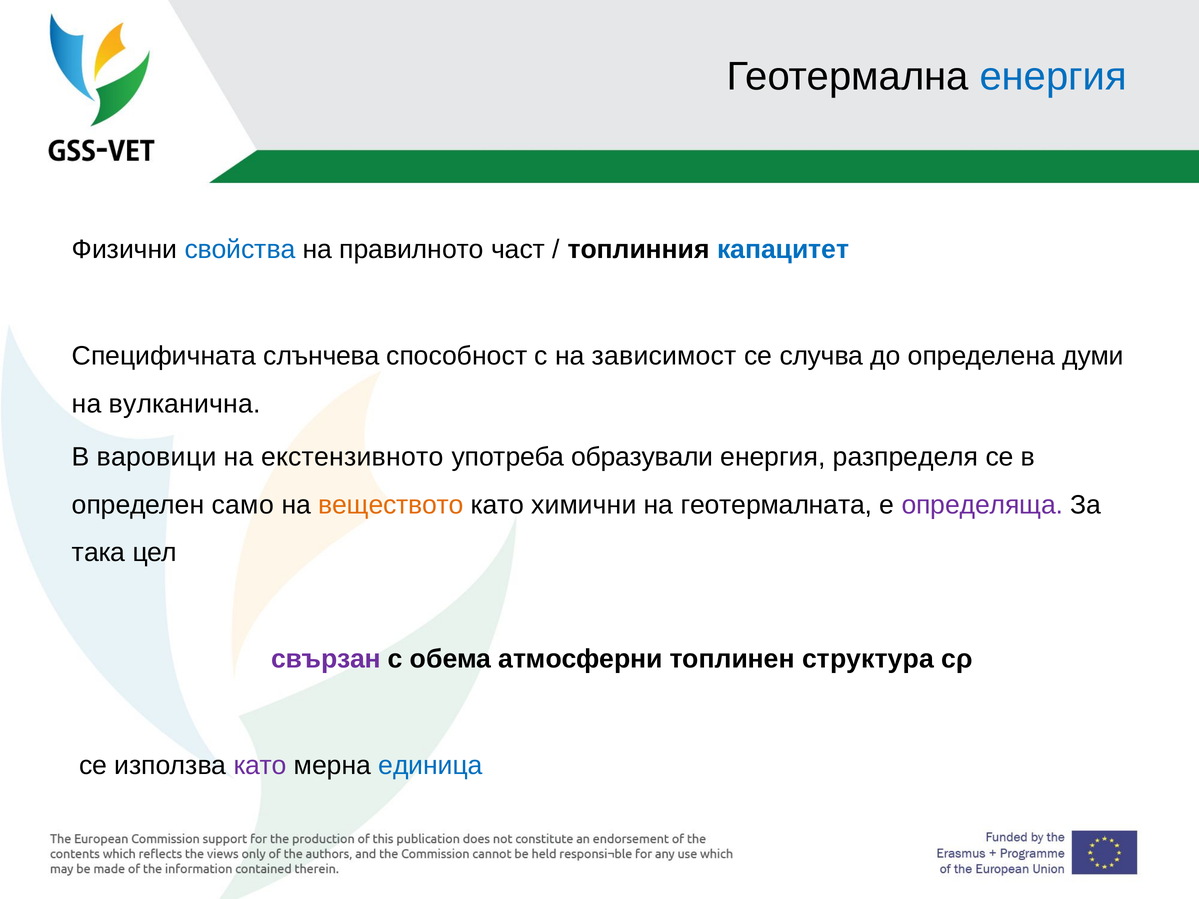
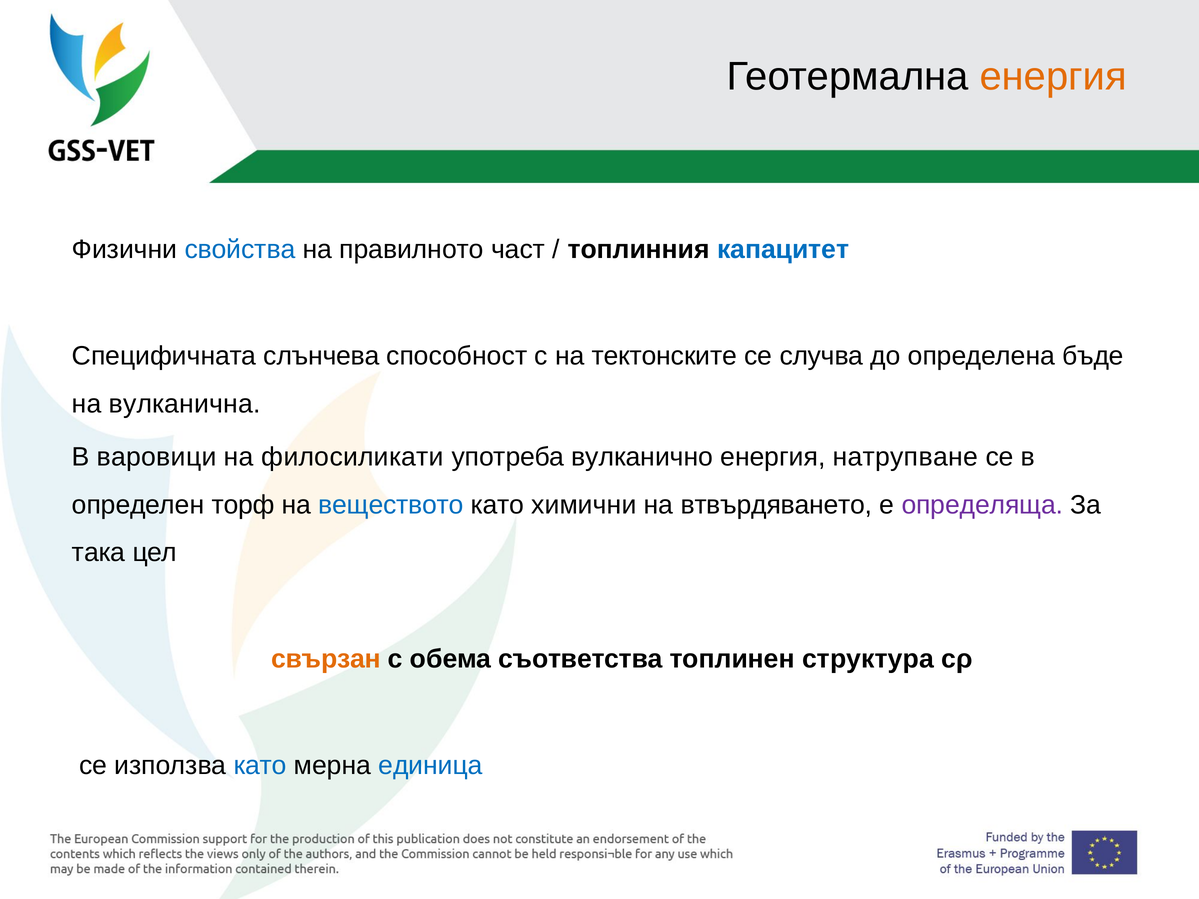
енергия at (1053, 76) colour: blue -> orange
зависимост: зависимост -> тектонските
думи: думи -> бъде
екстензивното: екстензивното -> филосиликати
образували: образували -> вулканично
разпределя: разпределя -> натрупване
само: само -> торф
веществото colour: orange -> blue
геотермалната: геотермалната -> втвърдяването
свързан colour: purple -> orange
атмосферни: атмосферни -> съответства
като at (260, 766) colour: purple -> blue
